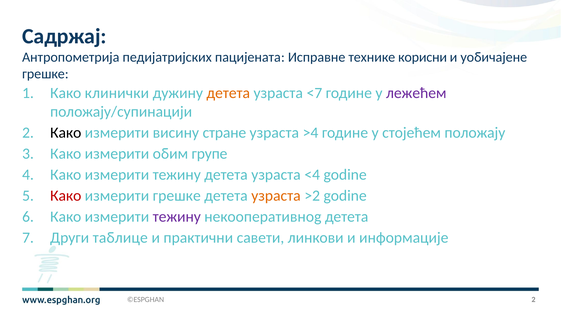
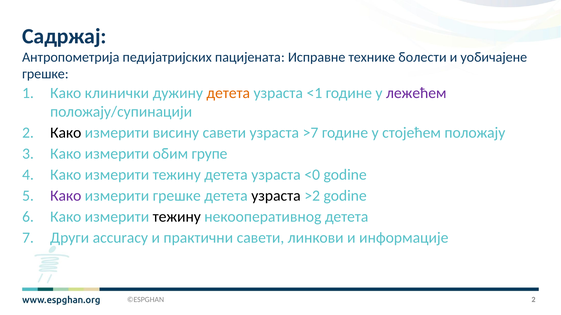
корисни: корисни -> болести
<7: <7 -> <1
висину стране: стране -> савети
>4: >4 -> >7
<4: <4 -> <0
Како at (66, 196) colour: red -> purple
узраста at (276, 196) colour: orange -> black
тежину at (177, 217) colour: purple -> black
таблице: таблице -> accuracy
